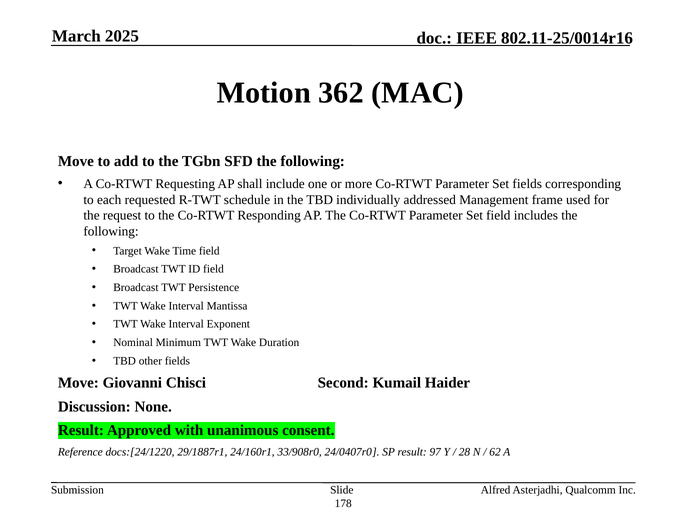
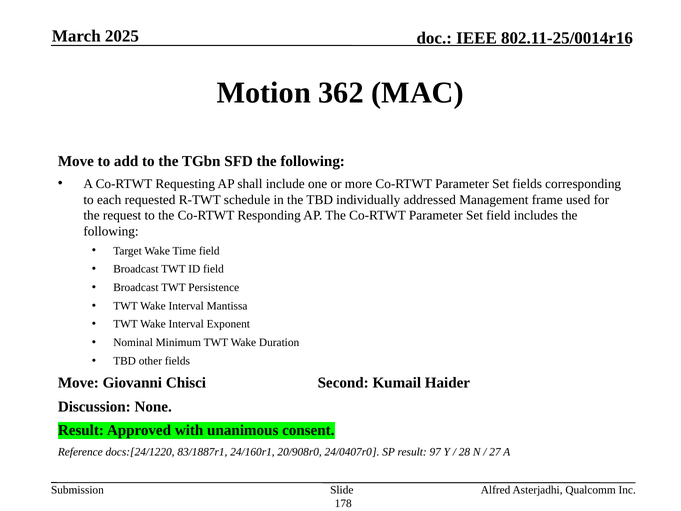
29/1887r1: 29/1887r1 -> 83/1887r1
33/908r0: 33/908r0 -> 20/908r0
62: 62 -> 27
